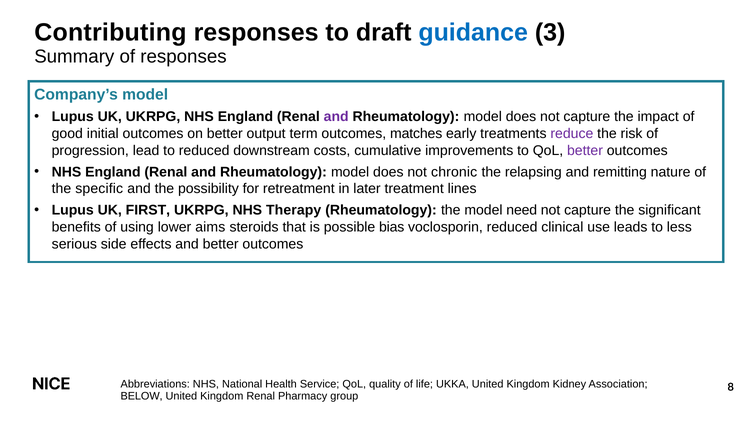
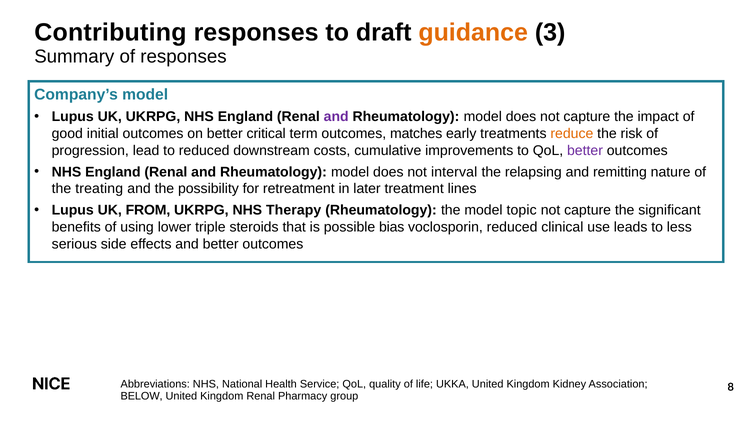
guidance colour: blue -> orange
output: output -> critical
reduce colour: purple -> orange
chronic: chronic -> interval
specific: specific -> treating
FIRST: FIRST -> FROM
need: need -> topic
aims: aims -> triple
